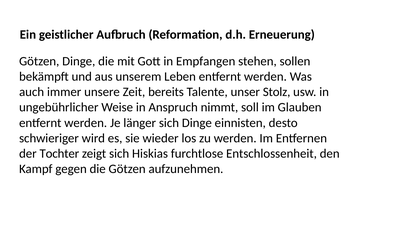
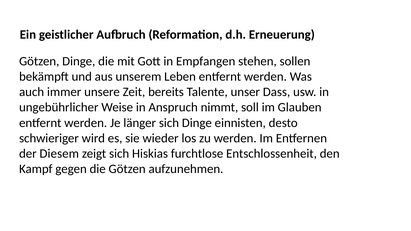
Stolz: Stolz -> Dass
Tochter: Tochter -> Diesem
